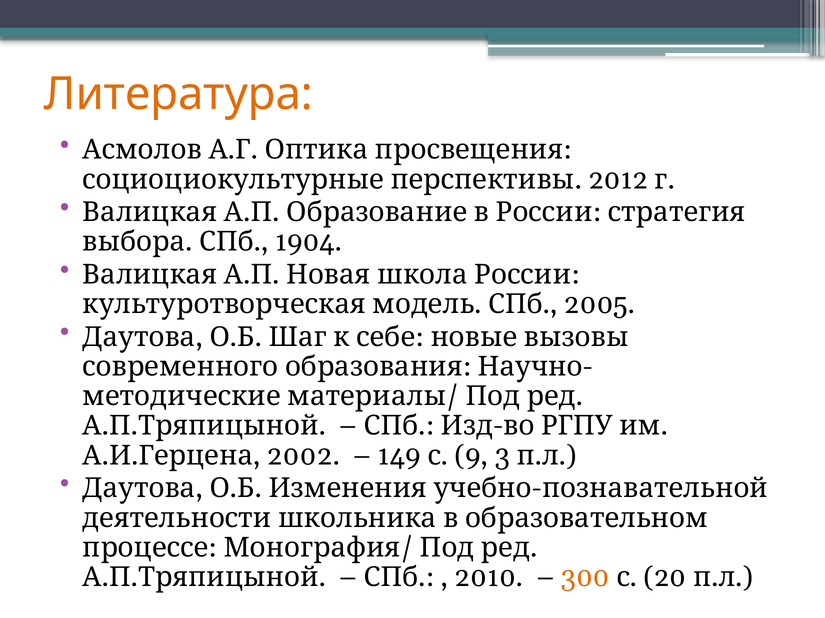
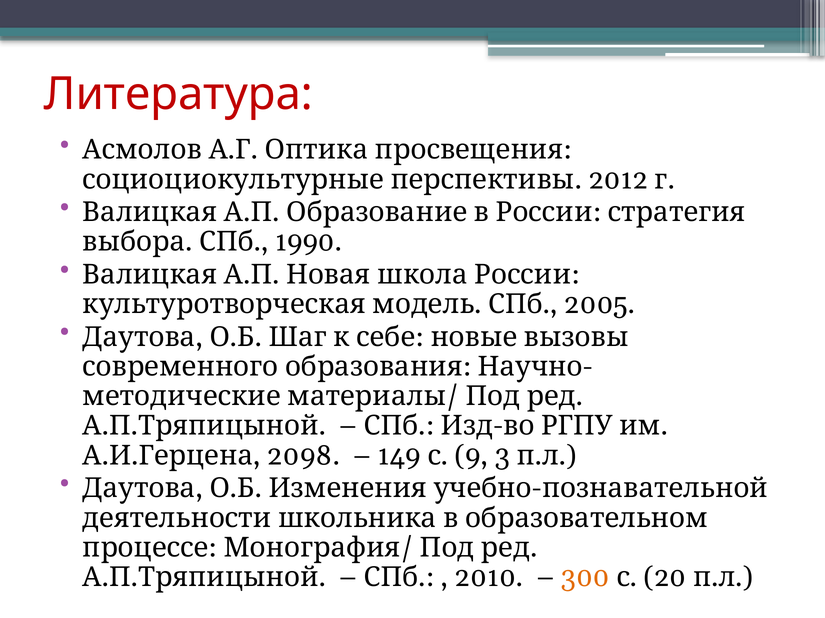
Литература colour: orange -> red
1904: 1904 -> 1990
2002: 2002 -> 2098
